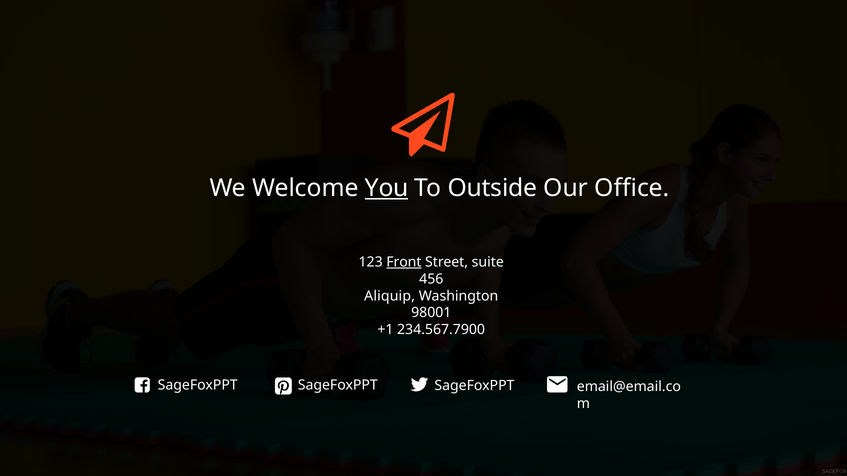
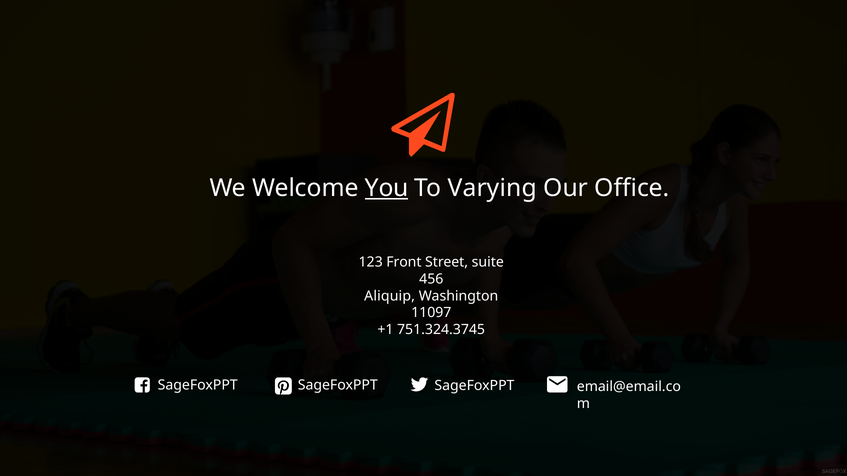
Outside: Outside -> Varying
Front underline: present -> none
98001: 98001 -> 11097
234.567.7900: 234.567.7900 -> 751.324.3745
